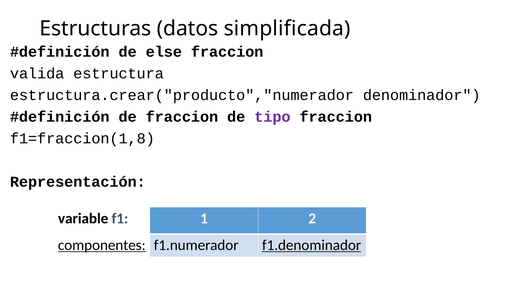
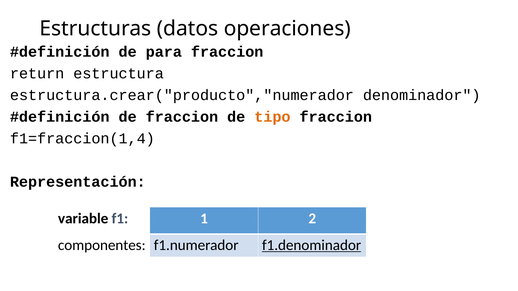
simplificada: simplificada -> operaciones
else: else -> para
valida: valida -> return
tipo colour: purple -> orange
f1=fraccion(1,8: f1=fraccion(1,8 -> f1=fraccion(1,4
componentes underline: present -> none
